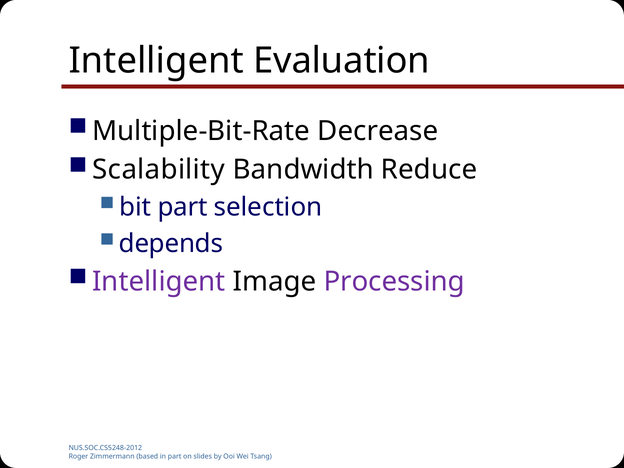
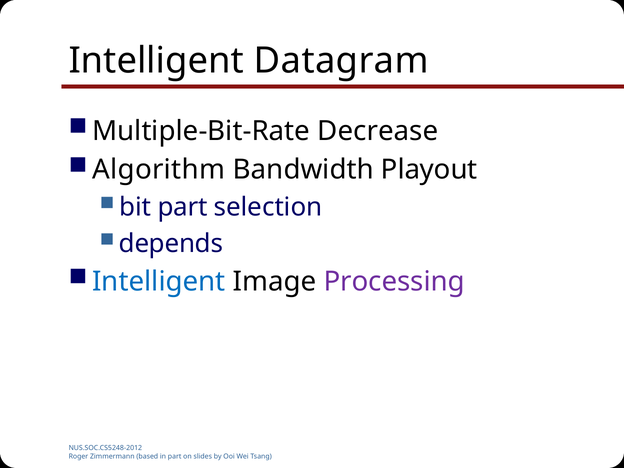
Evaluation: Evaluation -> Datagram
Scalability: Scalability -> Algorithm
Reduce: Reduce -> Playout
Intelligent at (159, 281) colour: purple -> blue
